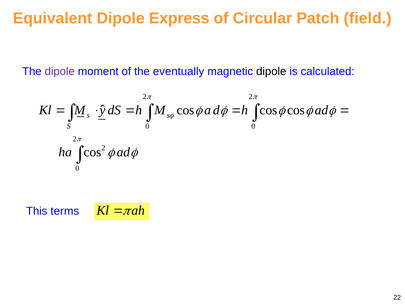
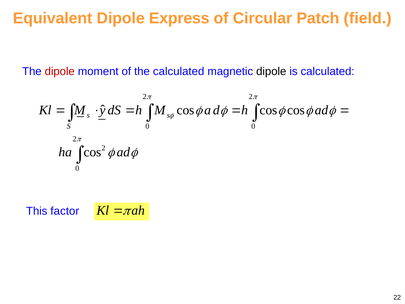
dipole at (60, 72) colour: purple -> red
the eventually: eventually -> calculated
terms: terms -> factor
